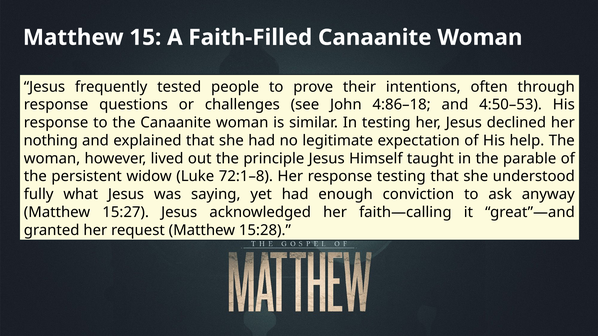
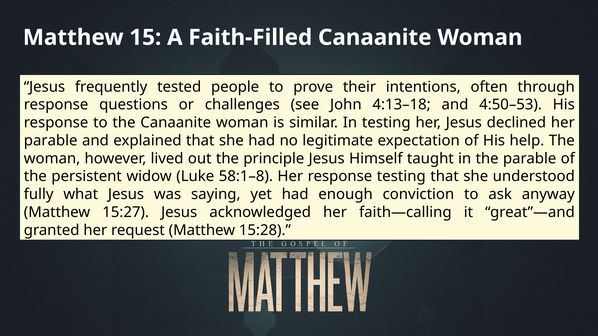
4:86–18: 4:86–18 -> 4:13–18
nothing at (51, 141): nothing -> parable
72:1–8: 72:1–8 -> 58:1–8
